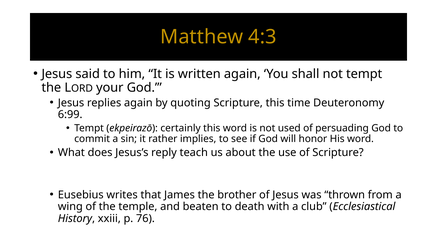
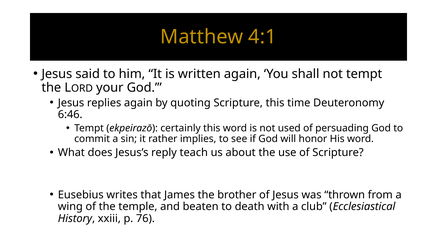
4:3: 4:3 -> 4:1
6:99: 6:99 -> 6:46
